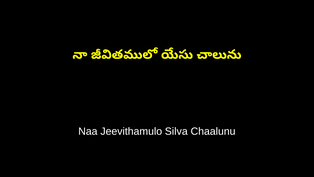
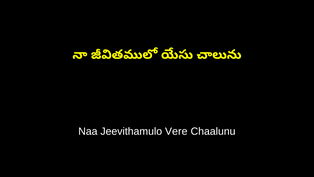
Silva: Silva -> Vere
